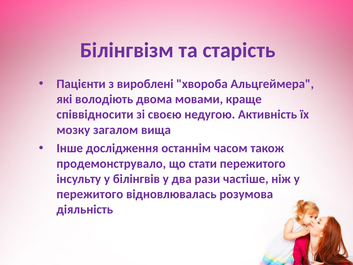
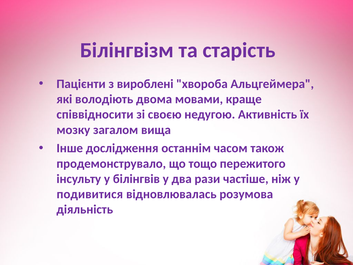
стати: стати -> тощо
пережитого at (90, 194): пережитого -> подивитися
